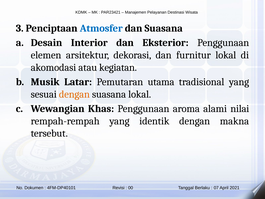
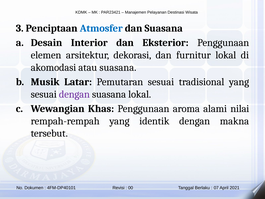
atau kegiatan: kegiatan -> suasana
Pemutaran utama: utama -> sesuai
dengan at (74, 94) colour: orange -> purple
